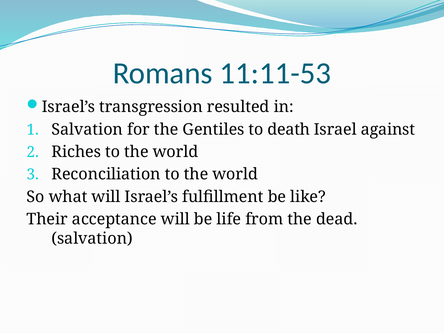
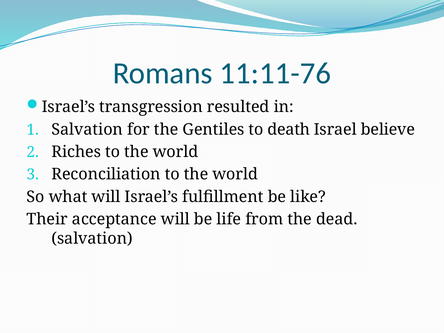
11:11-53: 11:11-53 -> 11:11-76
against: against -> believe
